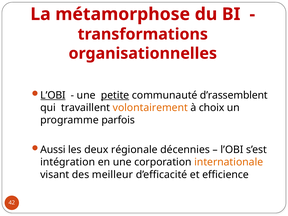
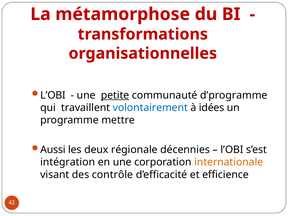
L’OBI at (53, 95) underline: present -> none
d’rassemblent: d’rassemblent -> d’programme
volontairement colour: orange -> blue
choix: choix -> idées
parfois: parfois -> mettre
meilleur: meilleur -> contrôle
